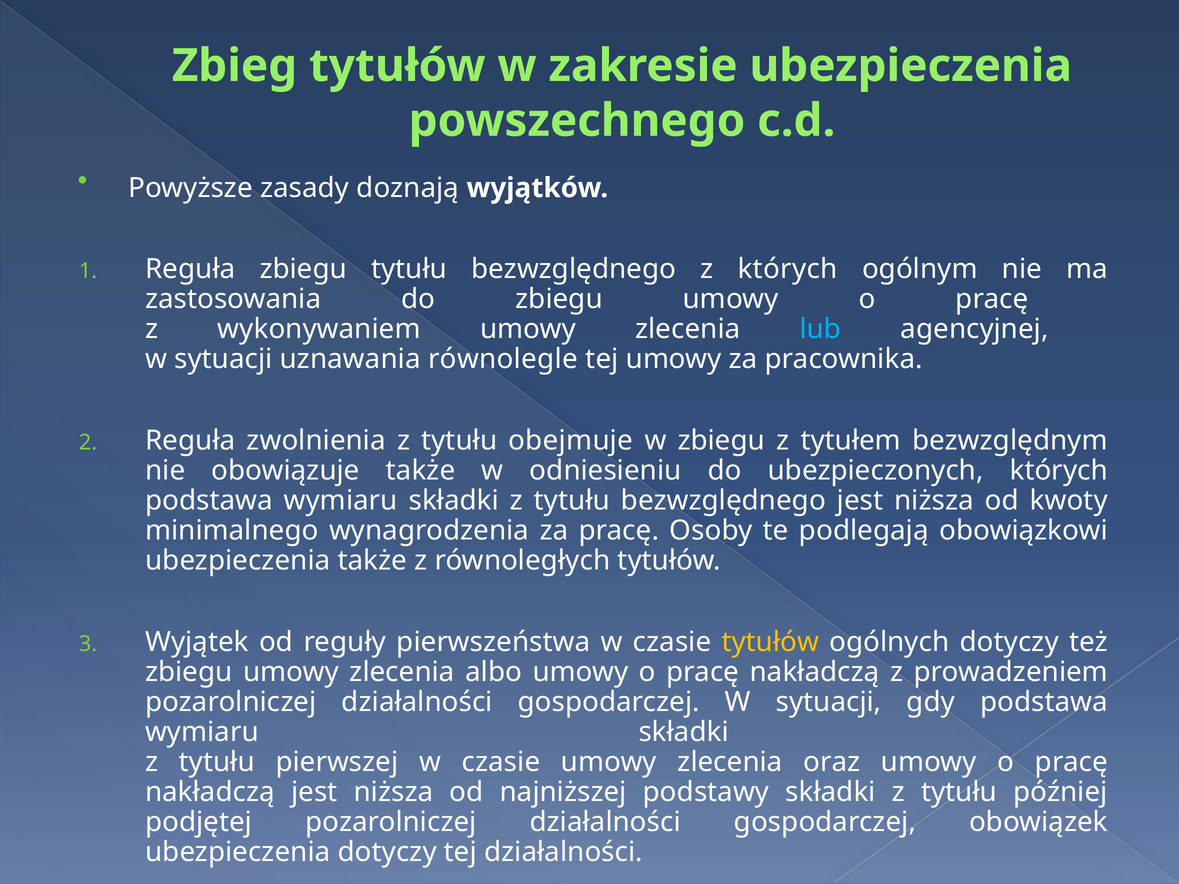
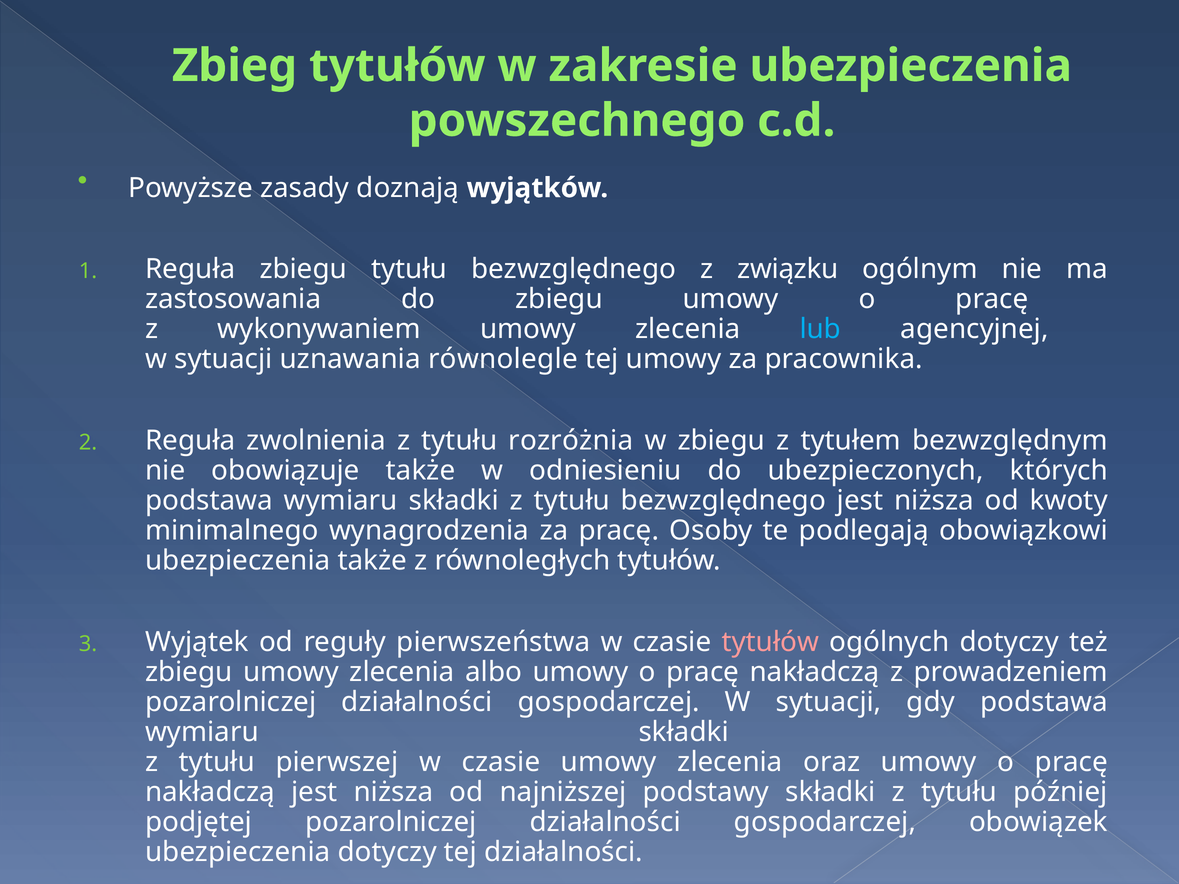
z których: których -> związku
obejmuje: obejmuje -> rozróżnia
tytułów at (770, 642) colour: yellow -> pink
